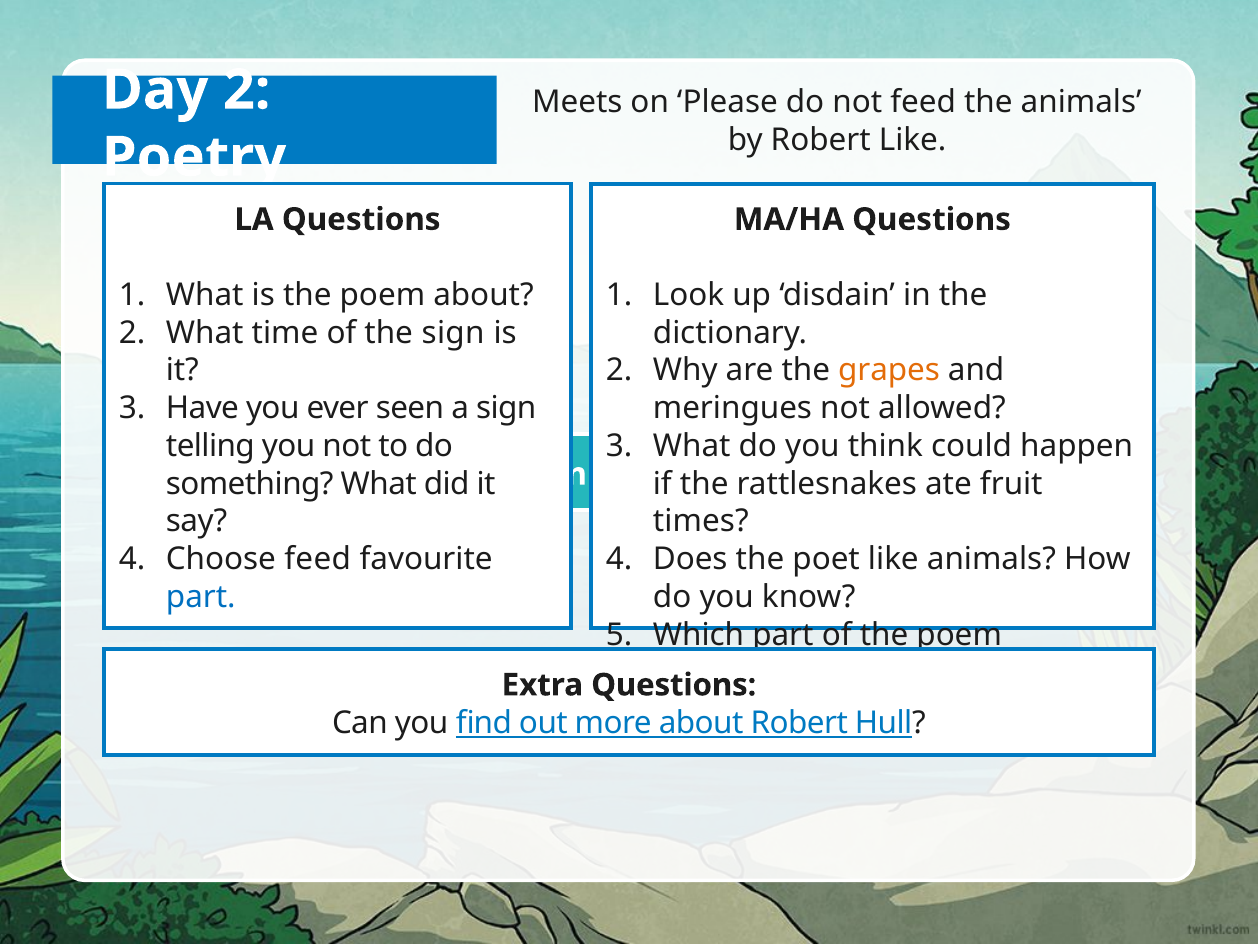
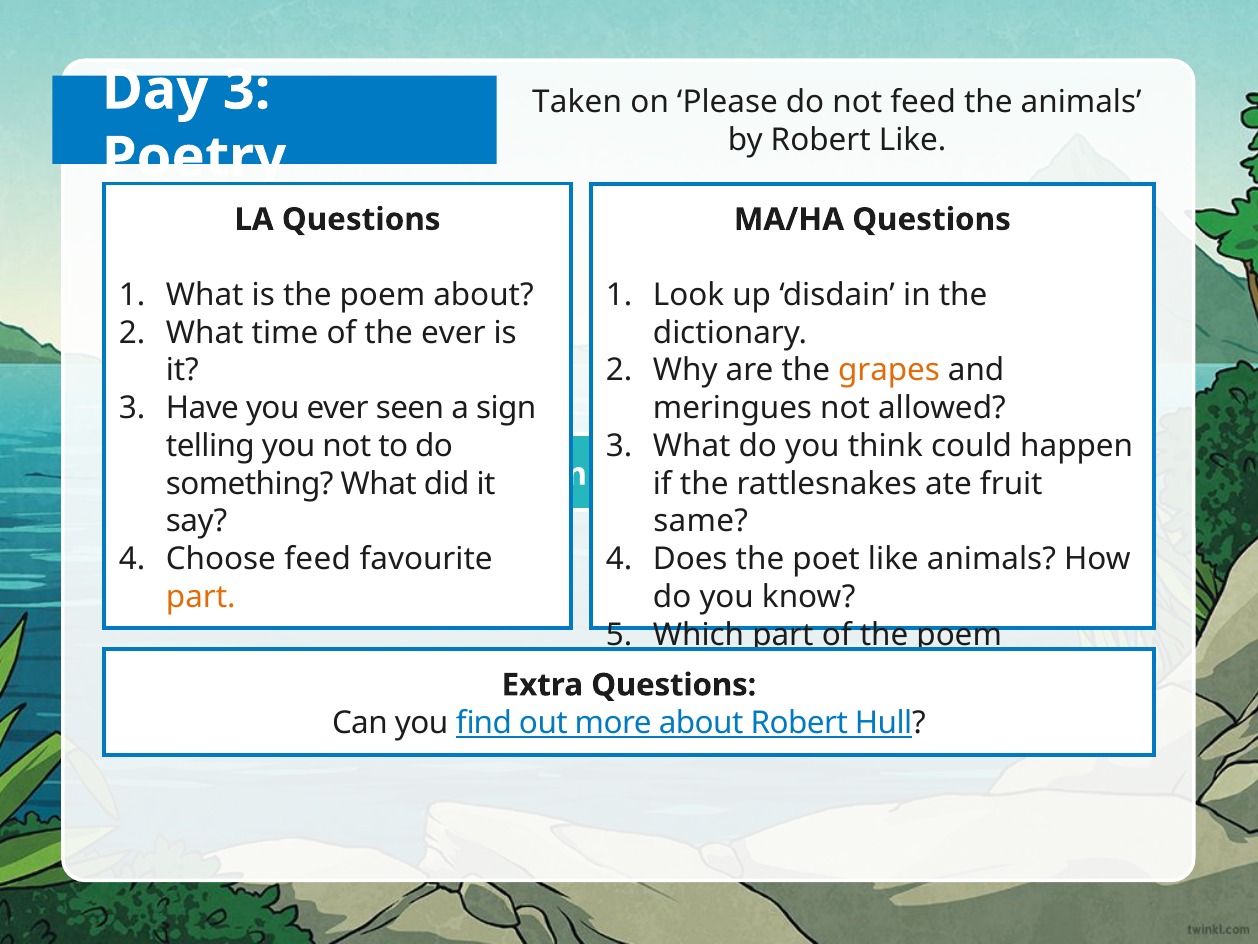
Day 2: 2 -> 3
Meets: Meets -> Taken
the sign: sign -> ever
times: times -> same
part at (201, 597) colour: blue -> orange
